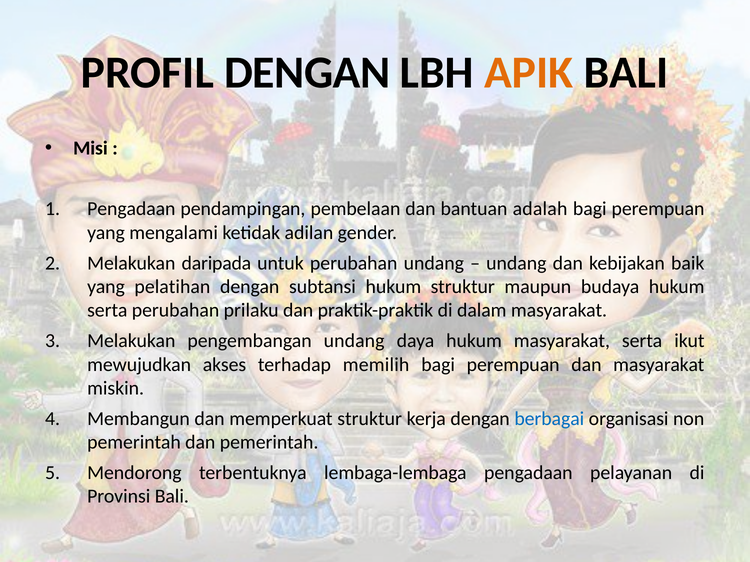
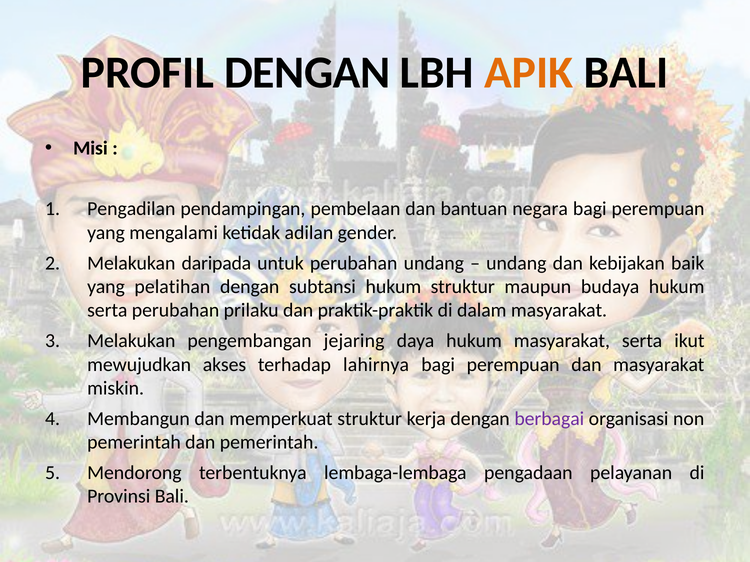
Pengadaan at (131, 209): Pengadaan -> Pengadilan
adalah: adalah -> negara
pengembangan undang: undang -> jejaring
memilih: memilih -> lahirnya
berbagai colour: blue -> purple
